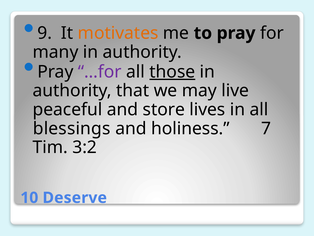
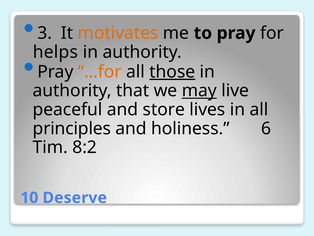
9: 9 -> 3
many: many -> helps
…for colour: purple -> orange
may underline: none -> present
blessings: blessings -> principles
7: 7 -> 6
3:2: 3:2 -> 8:2
